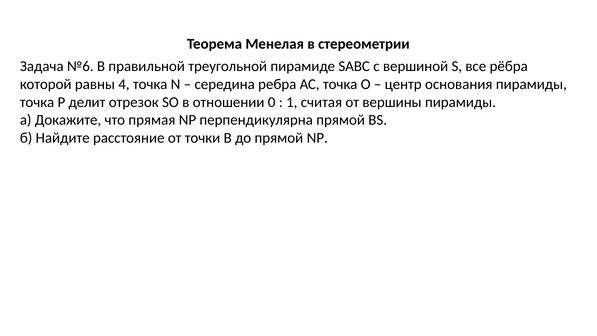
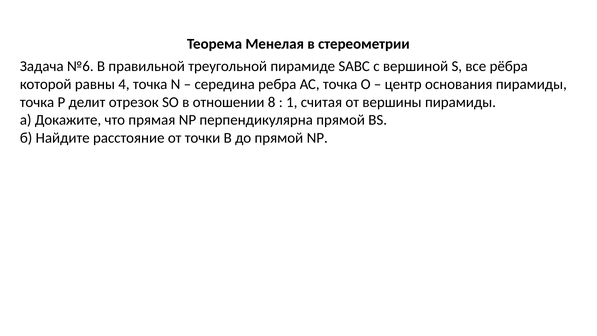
0: 0 -> 8
